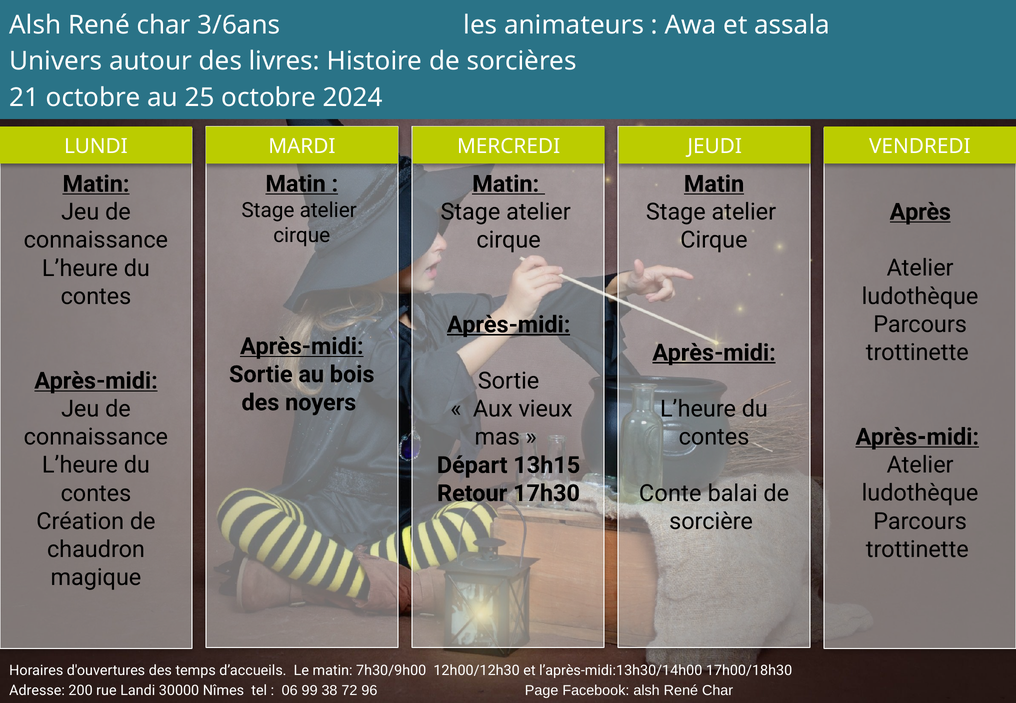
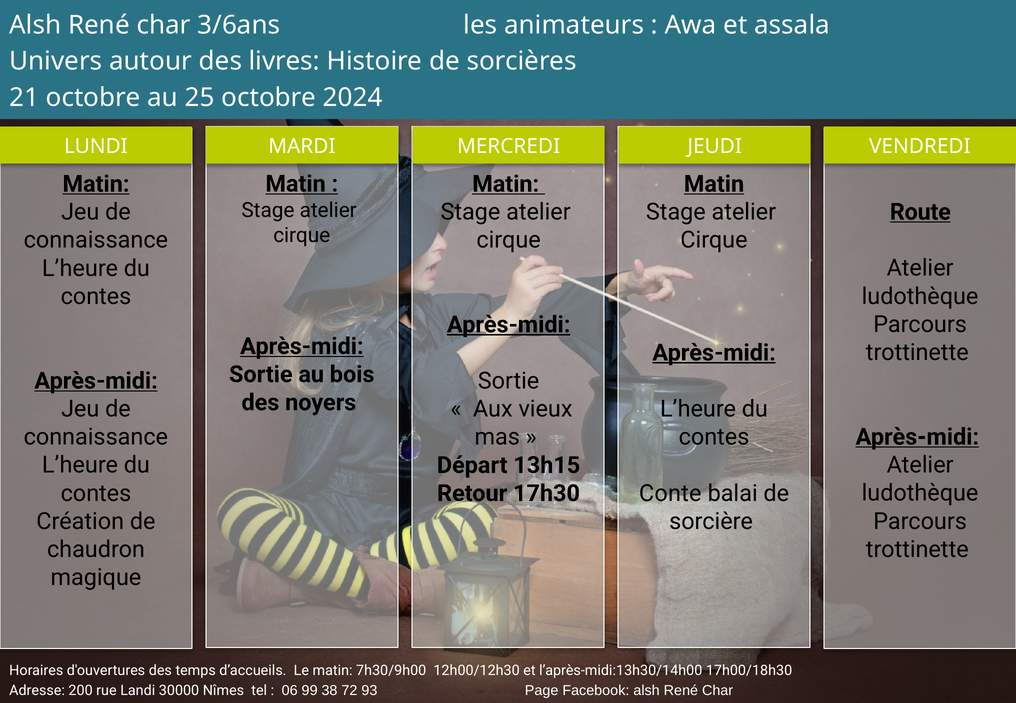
Après: Après -> Route
96: 96 -> 93
